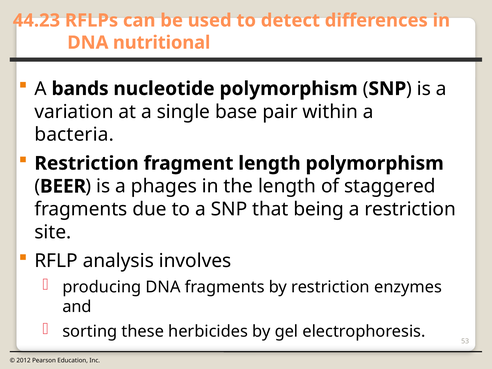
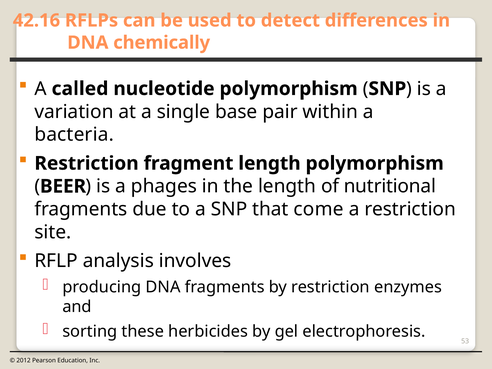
44.23: 44.23 -> 42.16
nutritional: nutritional -> chemically
bands: bands -> called
staggered: staggered -> nutritional
being: being -> come
